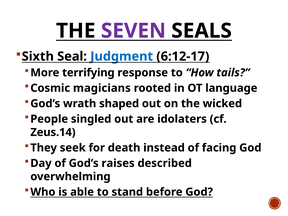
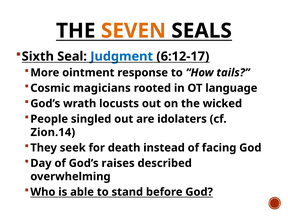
SEVEN colour: purple -> orange
terrifying: terrifying -> ointment
shaped: shaped -> locusts
Zeus.14: Zeus.14 -> Zion.14
